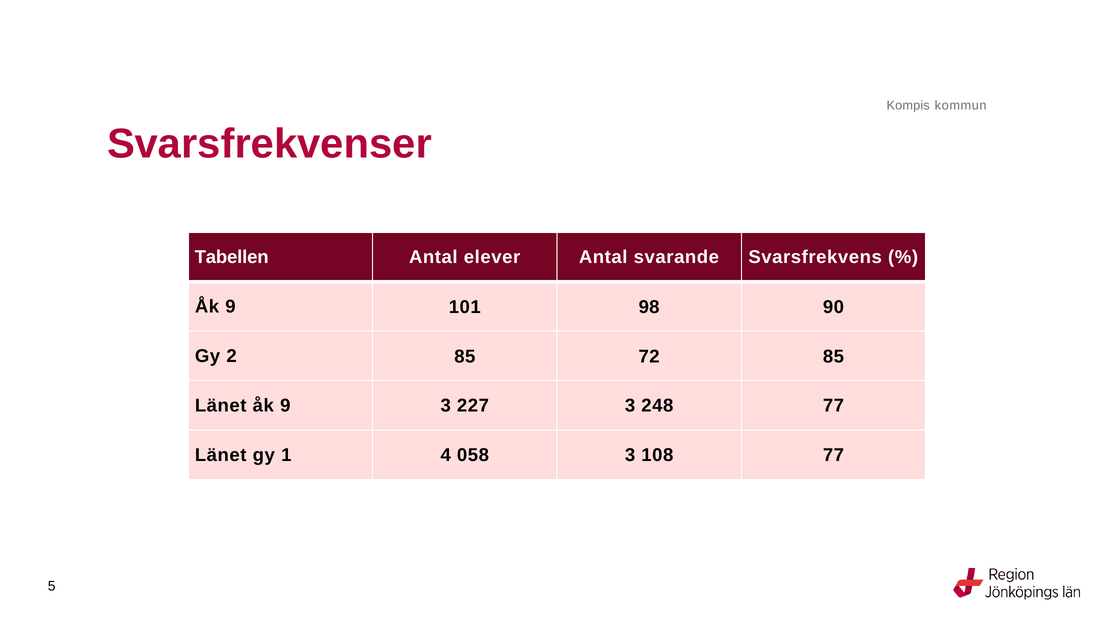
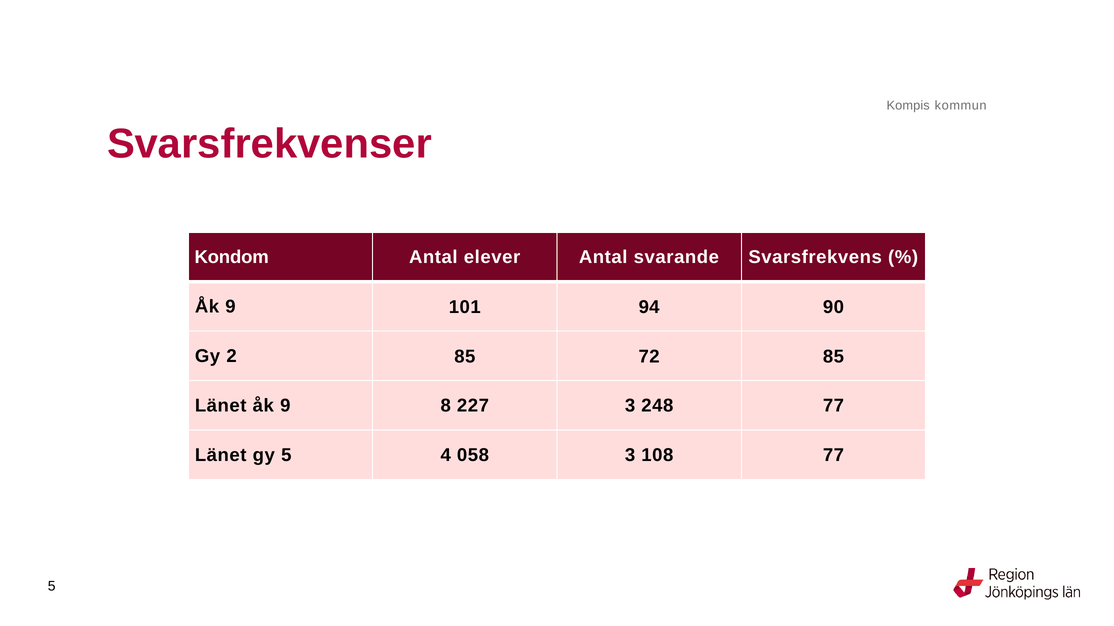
Tabellen: Tabellen -> Kondom
98: 98 -> 94
9 3: 3 -> 8
gy 1: 1 -> 5
